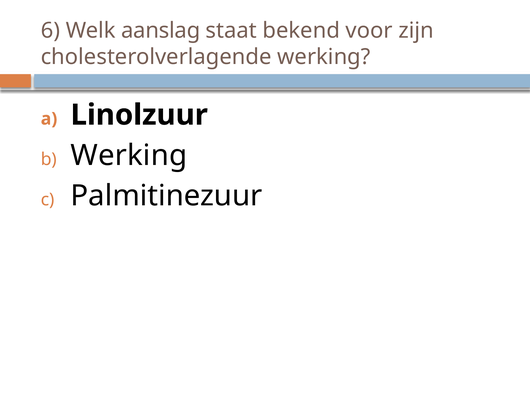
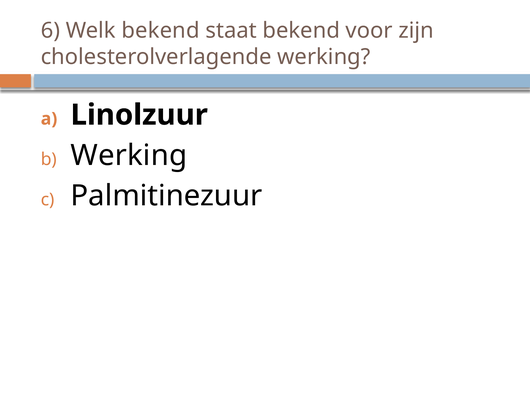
Welk aanslag: aanslag -> bekend
